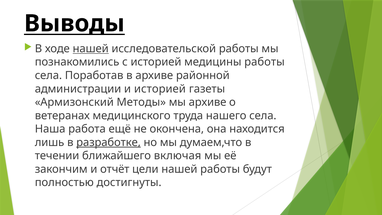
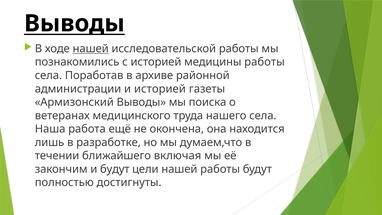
Армизонский Методы: Методы -> Выводы
мы архиве: архиве -> поиска
разработке underline: present -> none
и отчёт: отчёт -> будут
